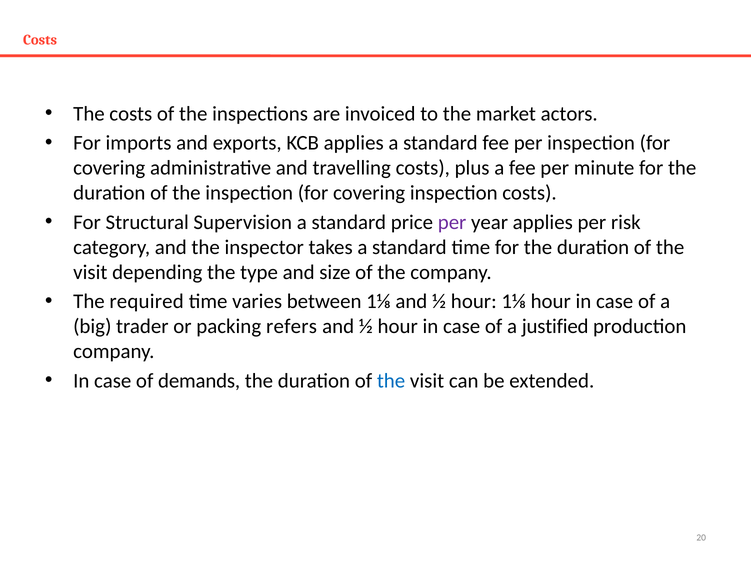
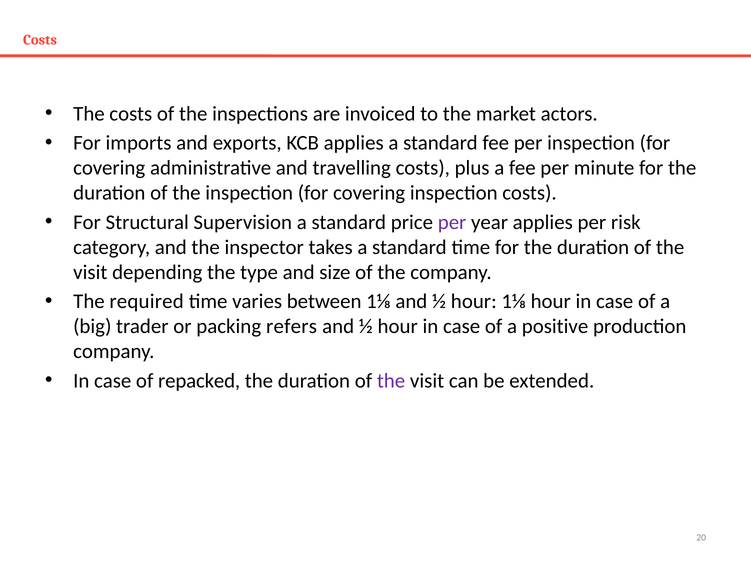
justified: justified -> positive
demands: demands -> repacked
the at (391, 381) colour: blue -> purple
